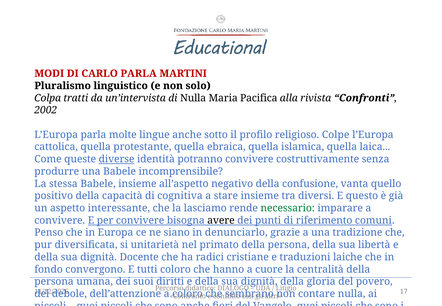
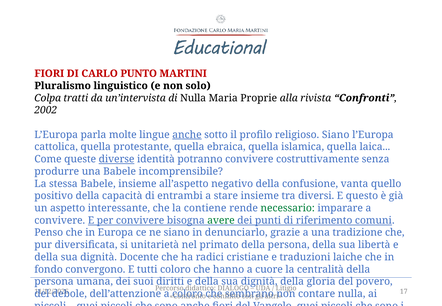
MODI at (49, 73): MODI -> FIORI
CARLO PARLA: PARLA -> PUNTO
Pacifica: Pacifica -> Proprie
anche at (187, 135) underline: none -> present
religioso Colpe: Colpe -> Siano
cognitiva: cognitiva -> entrambi
lasciamo: lasciamo -> contiene
avere colour: black -> green
